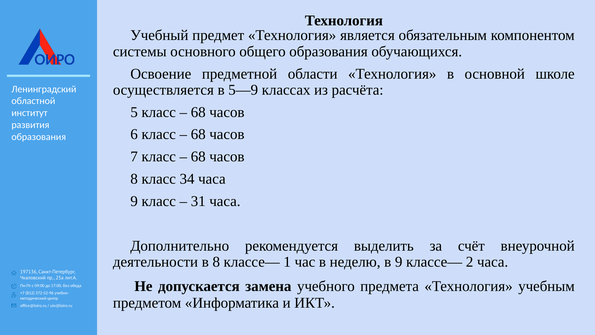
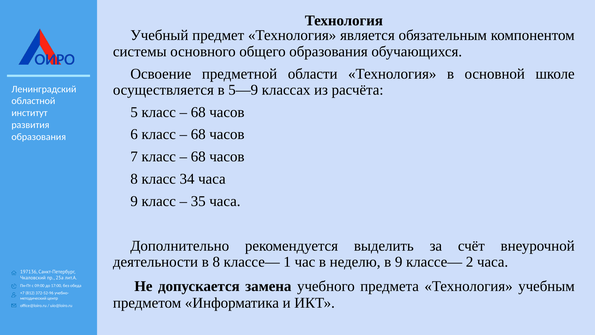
31: 31 -> 35
